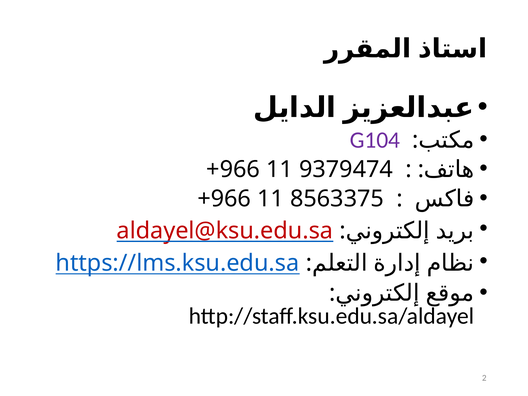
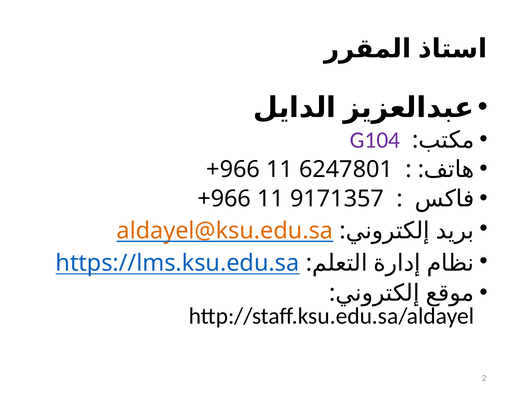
9379474: 9379474 -> 6247801
8563375: 8563375 -> 9171357
aldayel@ksu.edu.sa colour: red -> orange
